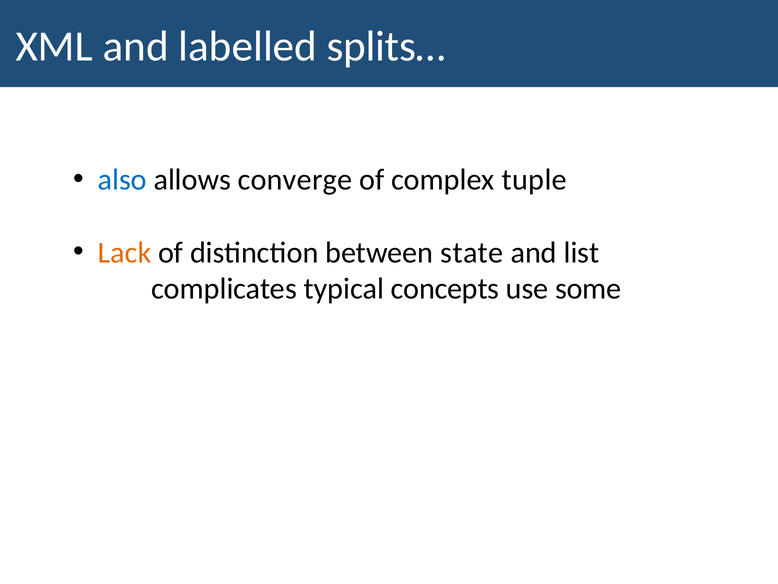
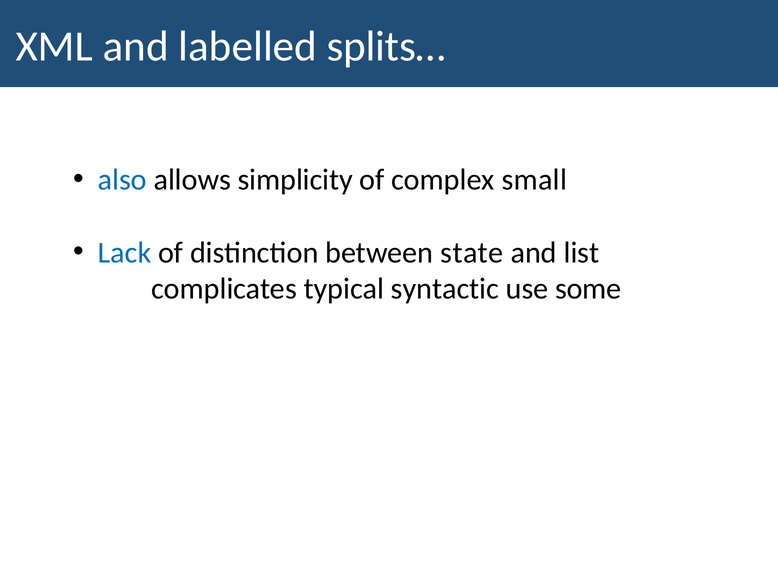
converge: converge -> simplicity
tuple: tuple -> small
Lack colour: orange -> blue
concepts: concepts -> syntactic
